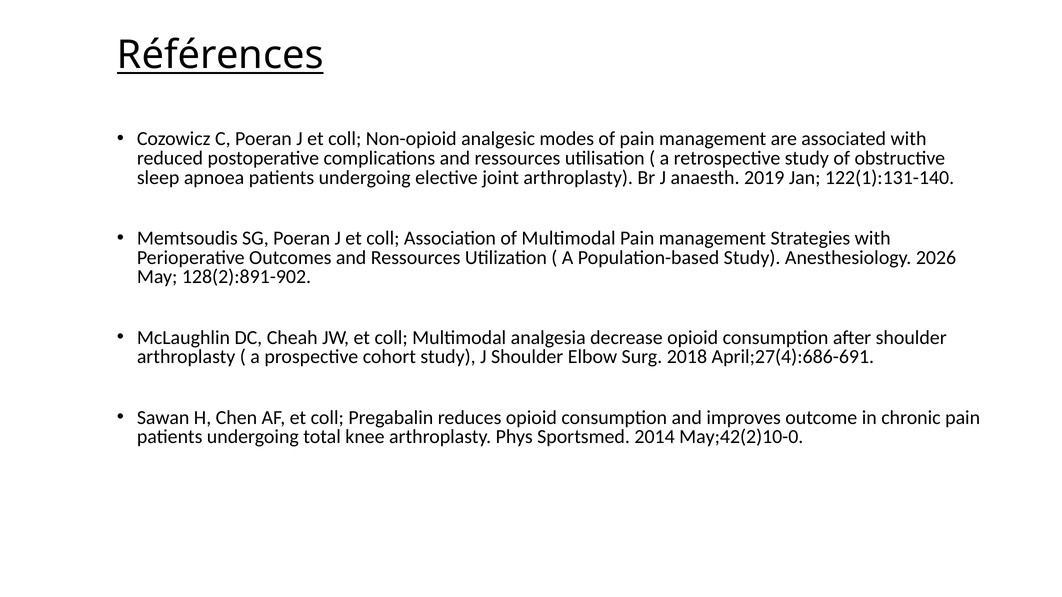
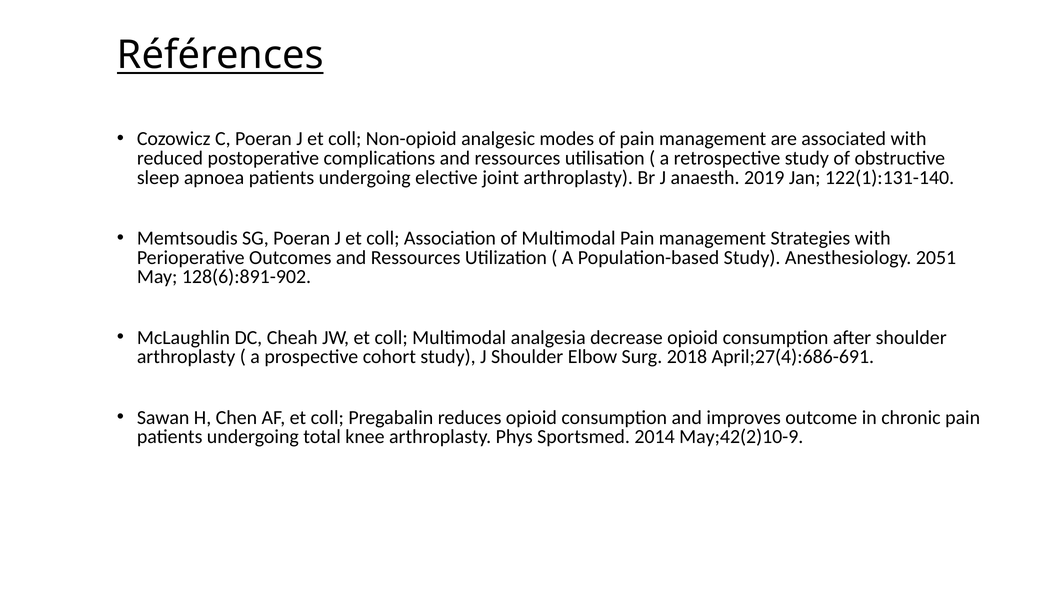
2026: 2026 -> 2051
128(2):891-902: 128(2):891-902 -> 128(6):891-902
May;42(2)10-0: May;42(2)10-0 -> May;42(2)10-9
